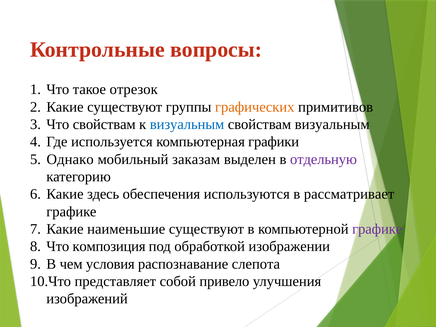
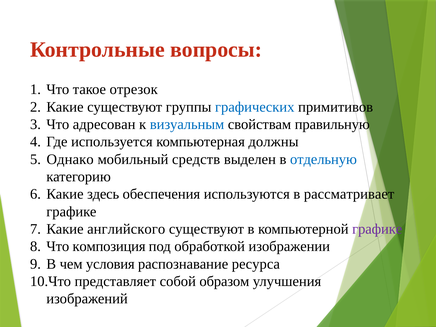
графических colour: orange -> blue
Что свойствам: свойствам -> адресован
свойствам визуальным: визуальным -> правильную
графики: графики -> должны
заказам: заказам -> средств
отдельную colour: purple -> blue
наименьшие: наименьшие -> английского
слепота: слепота -> ресурса
привело: привело -> образом
